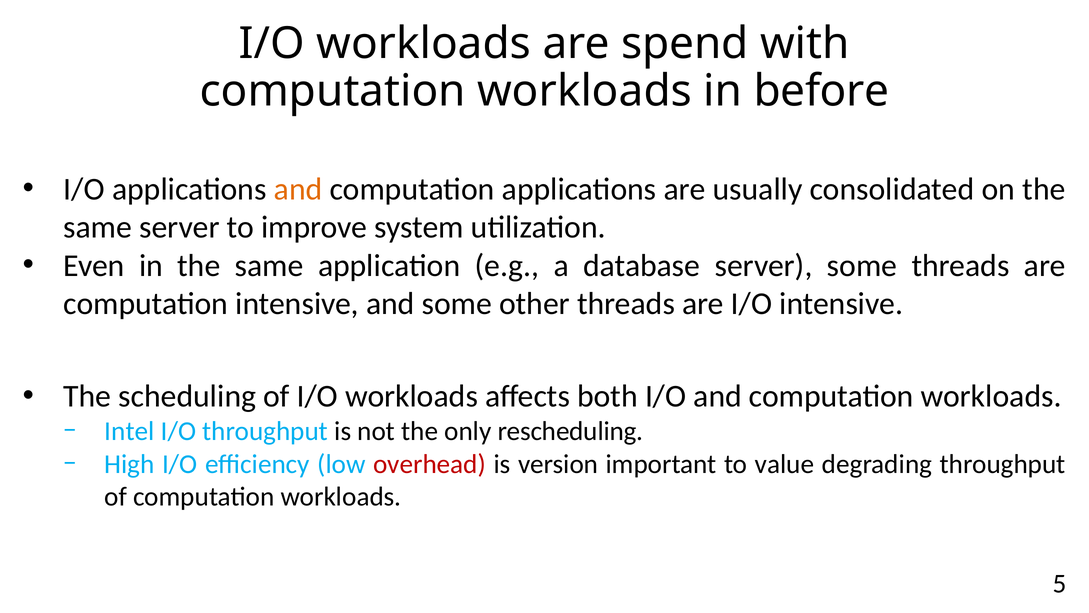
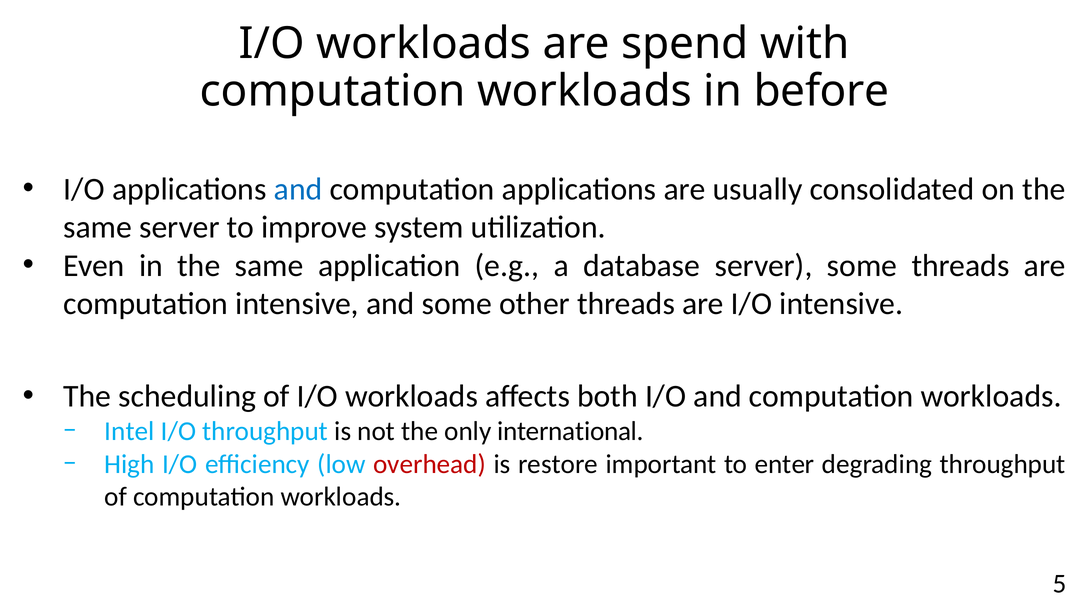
and at (298, 189) colour: orange -> blue
rescheduling: rescheduling -> international
version: version -> restore
value: value -> enter
